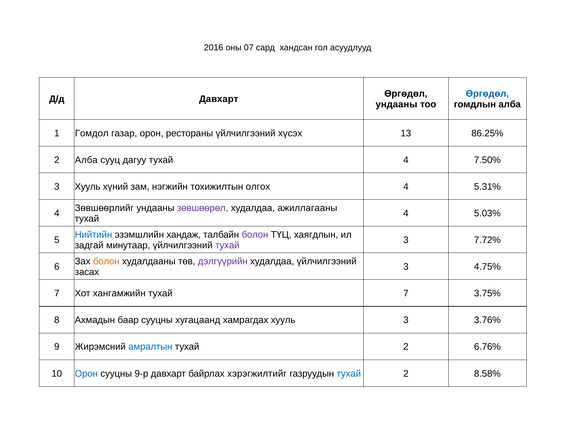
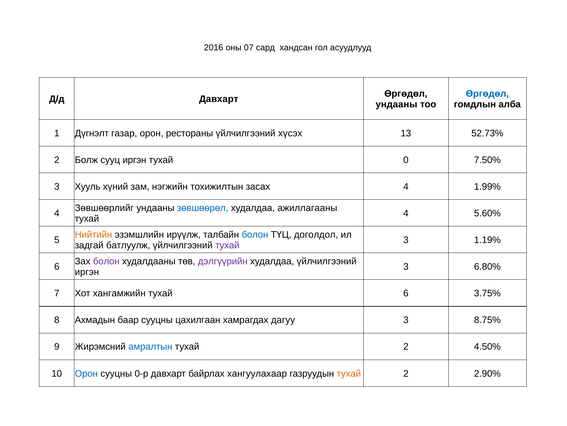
Гомдол: Гомдол -> Дүгнэлт
86.25%: 86.25% -> 52.73%
2 Алба: Алба -> Болж
сууц дагуу: дагуу -> иргэн
4 at (406, 160): 4 -> 0
олгох: олгох -> засах
5.31%: 5.31% -> 1.99%
зөвшөөрөл colour: purple -> blue
5.03%: 5.03% -> 5.60%
Нийтийн colour: blue -> orange
хандаж: хандаж -> ирүүлж
болон at (255, 234) colour: purple -> blue
хаягдлын: хаягдлын -> доголдол
7.72%: 7.72% -> 1.19%
минутаар: минутаар -> батлуулж
болон at (106, 261) colour: orange -> purple
4.75%: 4.75% -> 6.80%
засах at (87, 272): засах -> иргэн
тухай 7: 7 -> 6
хугацаанд: хугацаанд -> цахилгаан
хамрагдах хууль: хууль -> дагуу
3.76%: 3.76% -> 8.75%
6.76%: 6.76% -> 4.50%
9-р: 9-р -> 0-р
хэрэгжилтийг: хэрэгжилтийг -> хангуулахаар
тухай at (349, 373) colour: blue -> orange
8.58%: 8.58% -> 2.90%
